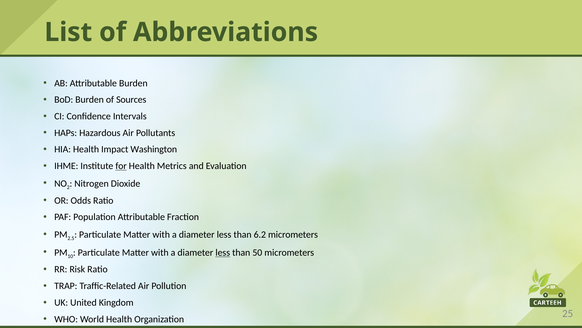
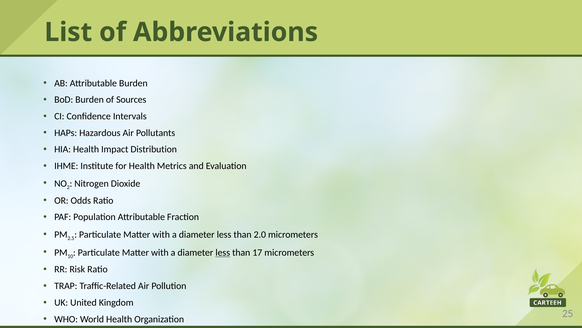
Washington: Washington -> Distribution
for underline: present -> none
6.2: 6.2 -> 2.0
50: 50 -> 17
